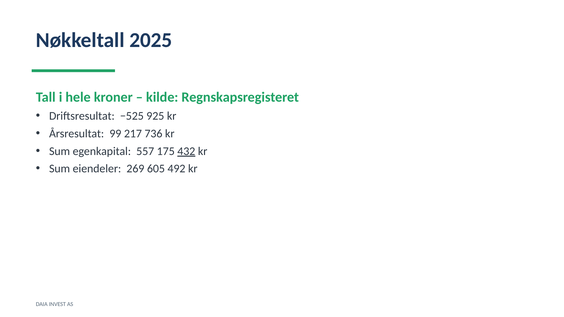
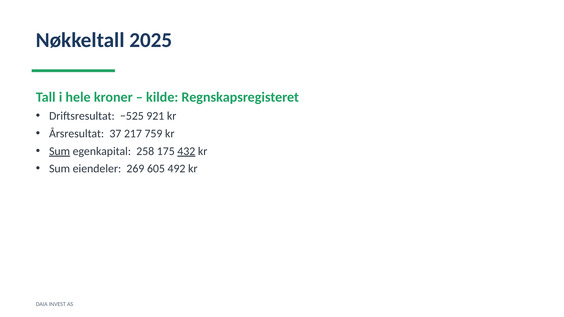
925: 925 -> 921
99: 99 -> 37
736: 736 -> 759
Sum at (60, 151) underline: none -> present
557: 557 -> 258
